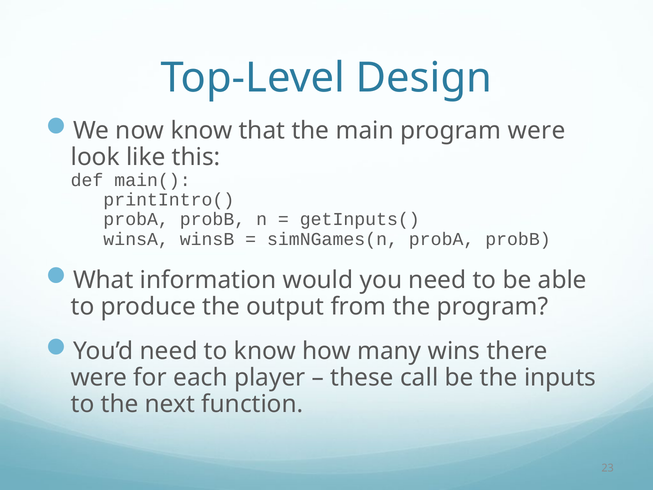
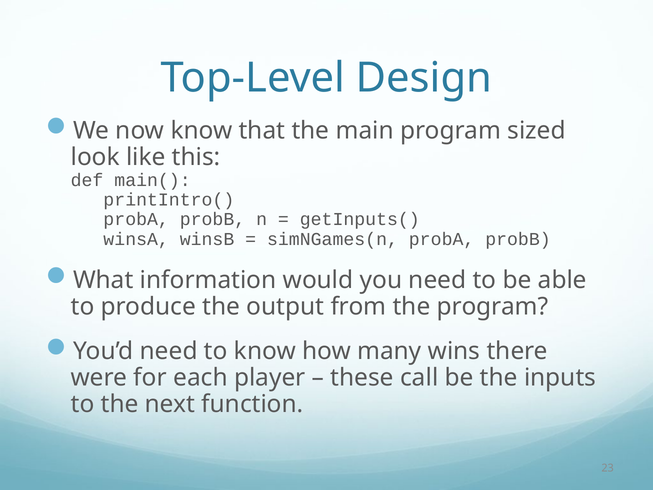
program were: were -> sized
